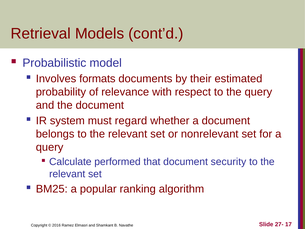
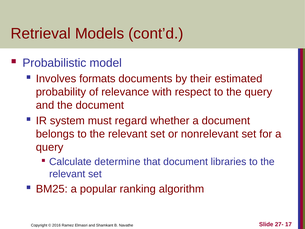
performed: performed -> determine
security: security -> libraries
